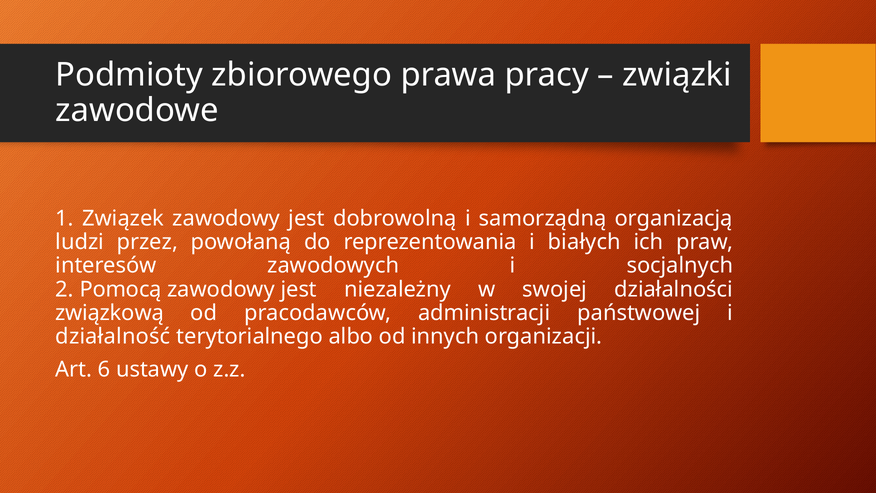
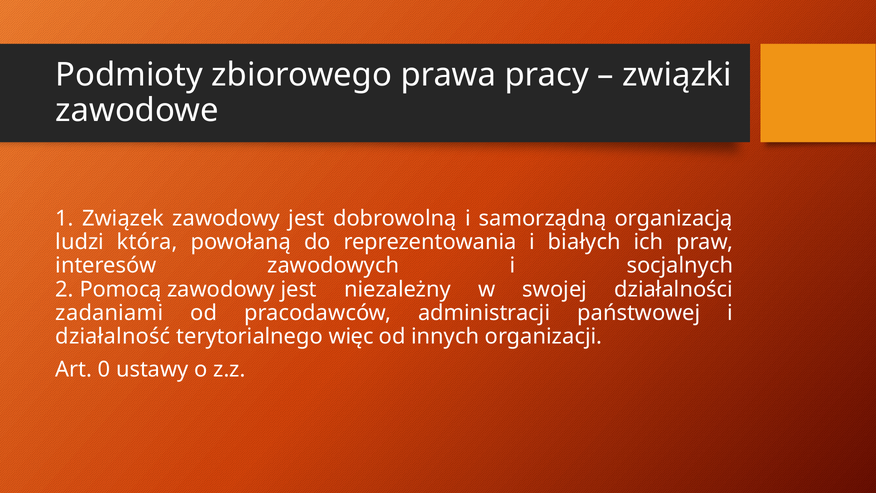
przez: przez -> która
związkową: związkową -> zadaniami
albo: albo -> więc
6: 6 -> 0
